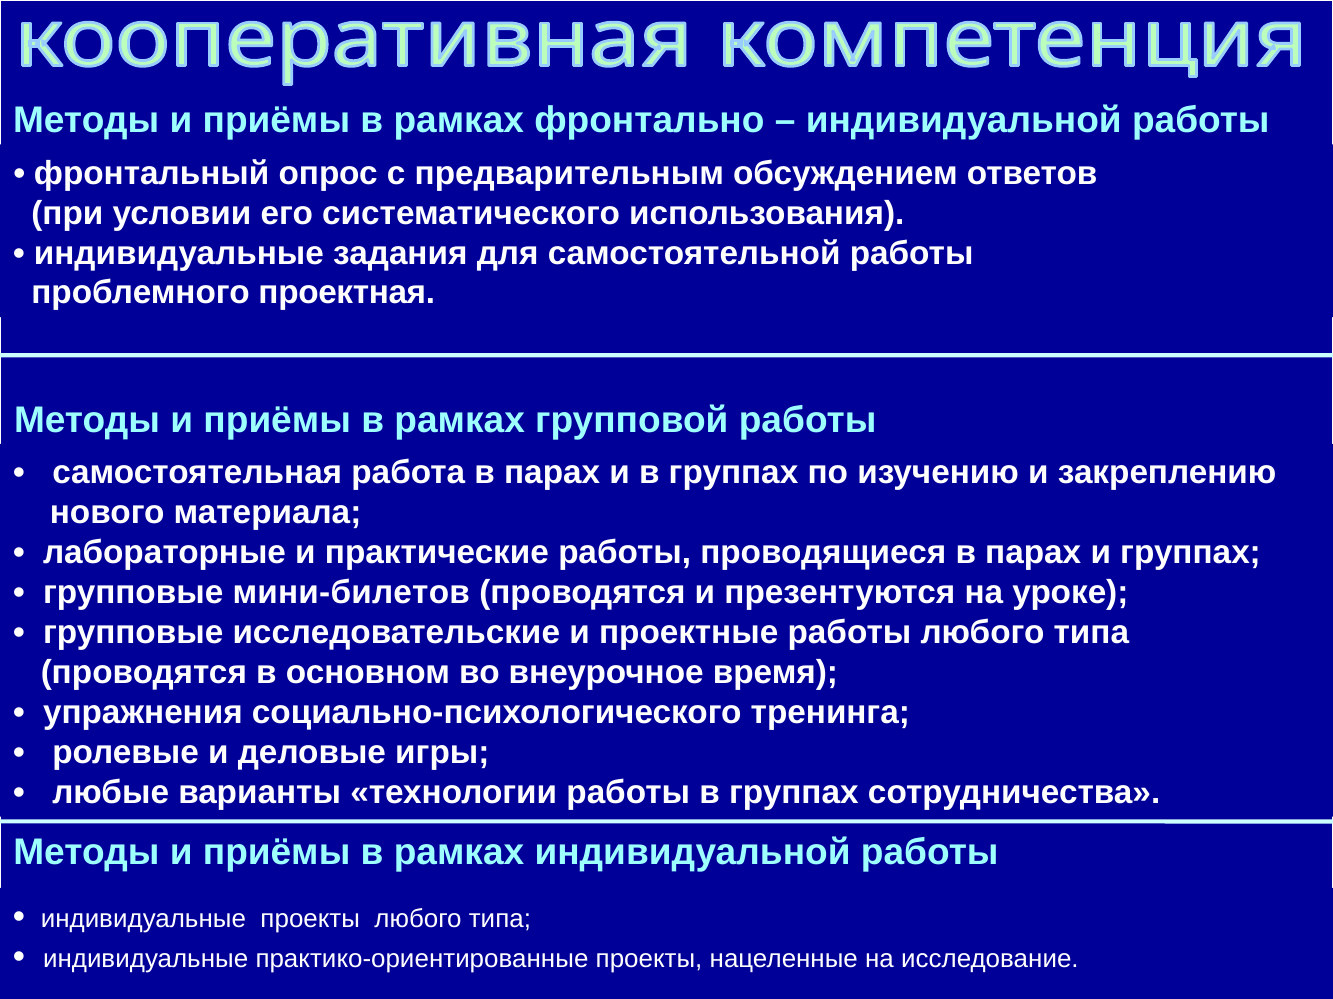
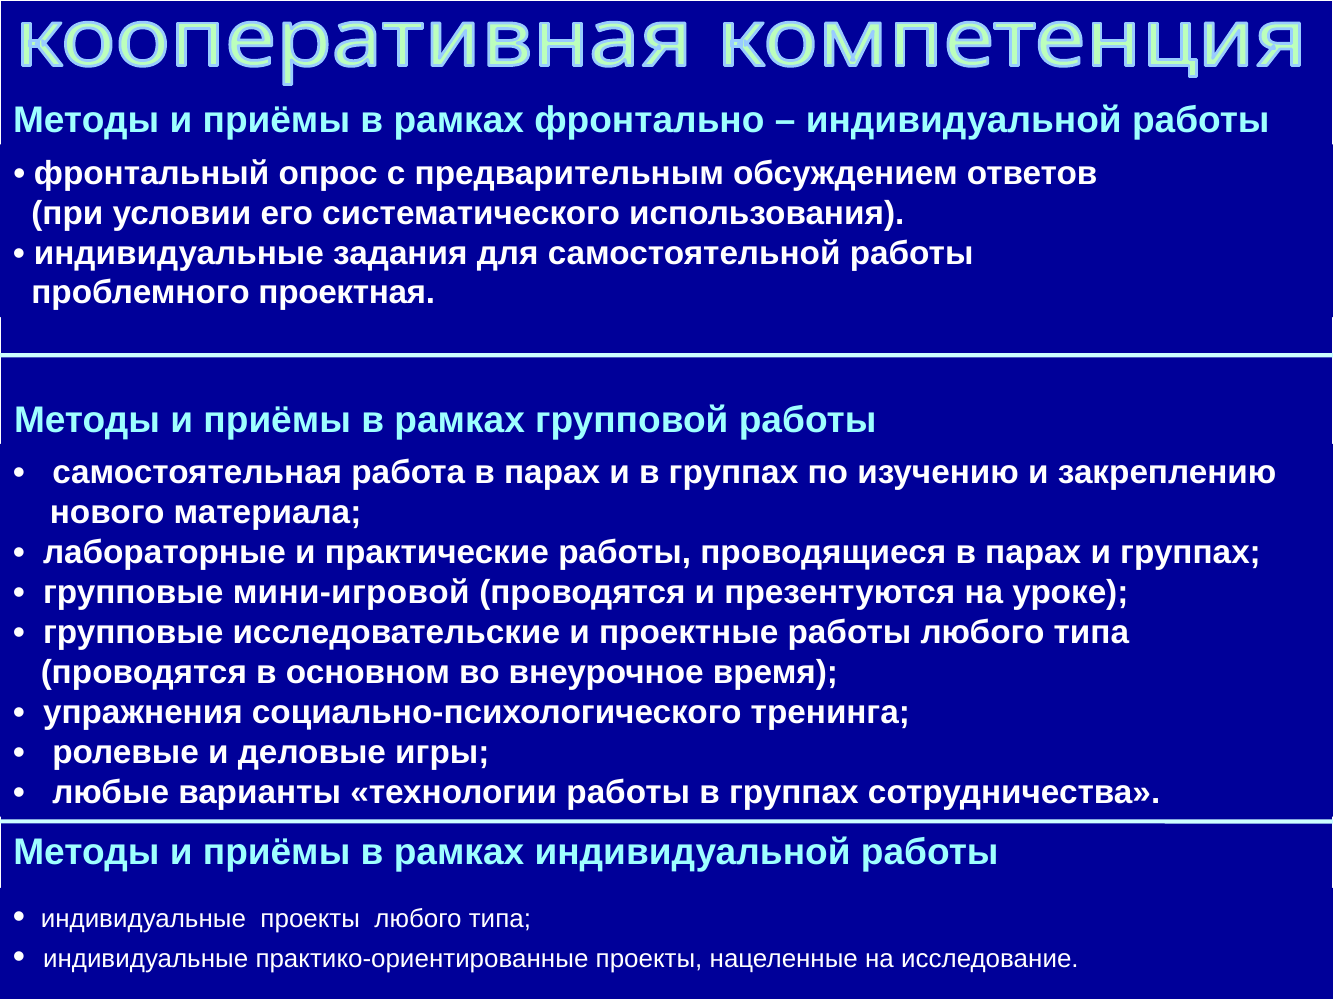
мини-билетов: мини-билетов -> мини-игровой
